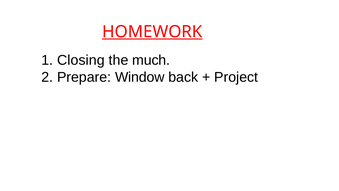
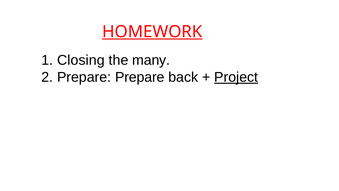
much: much -> many
Prepare Window: Window -> Prepare
Project underline: none -> present
